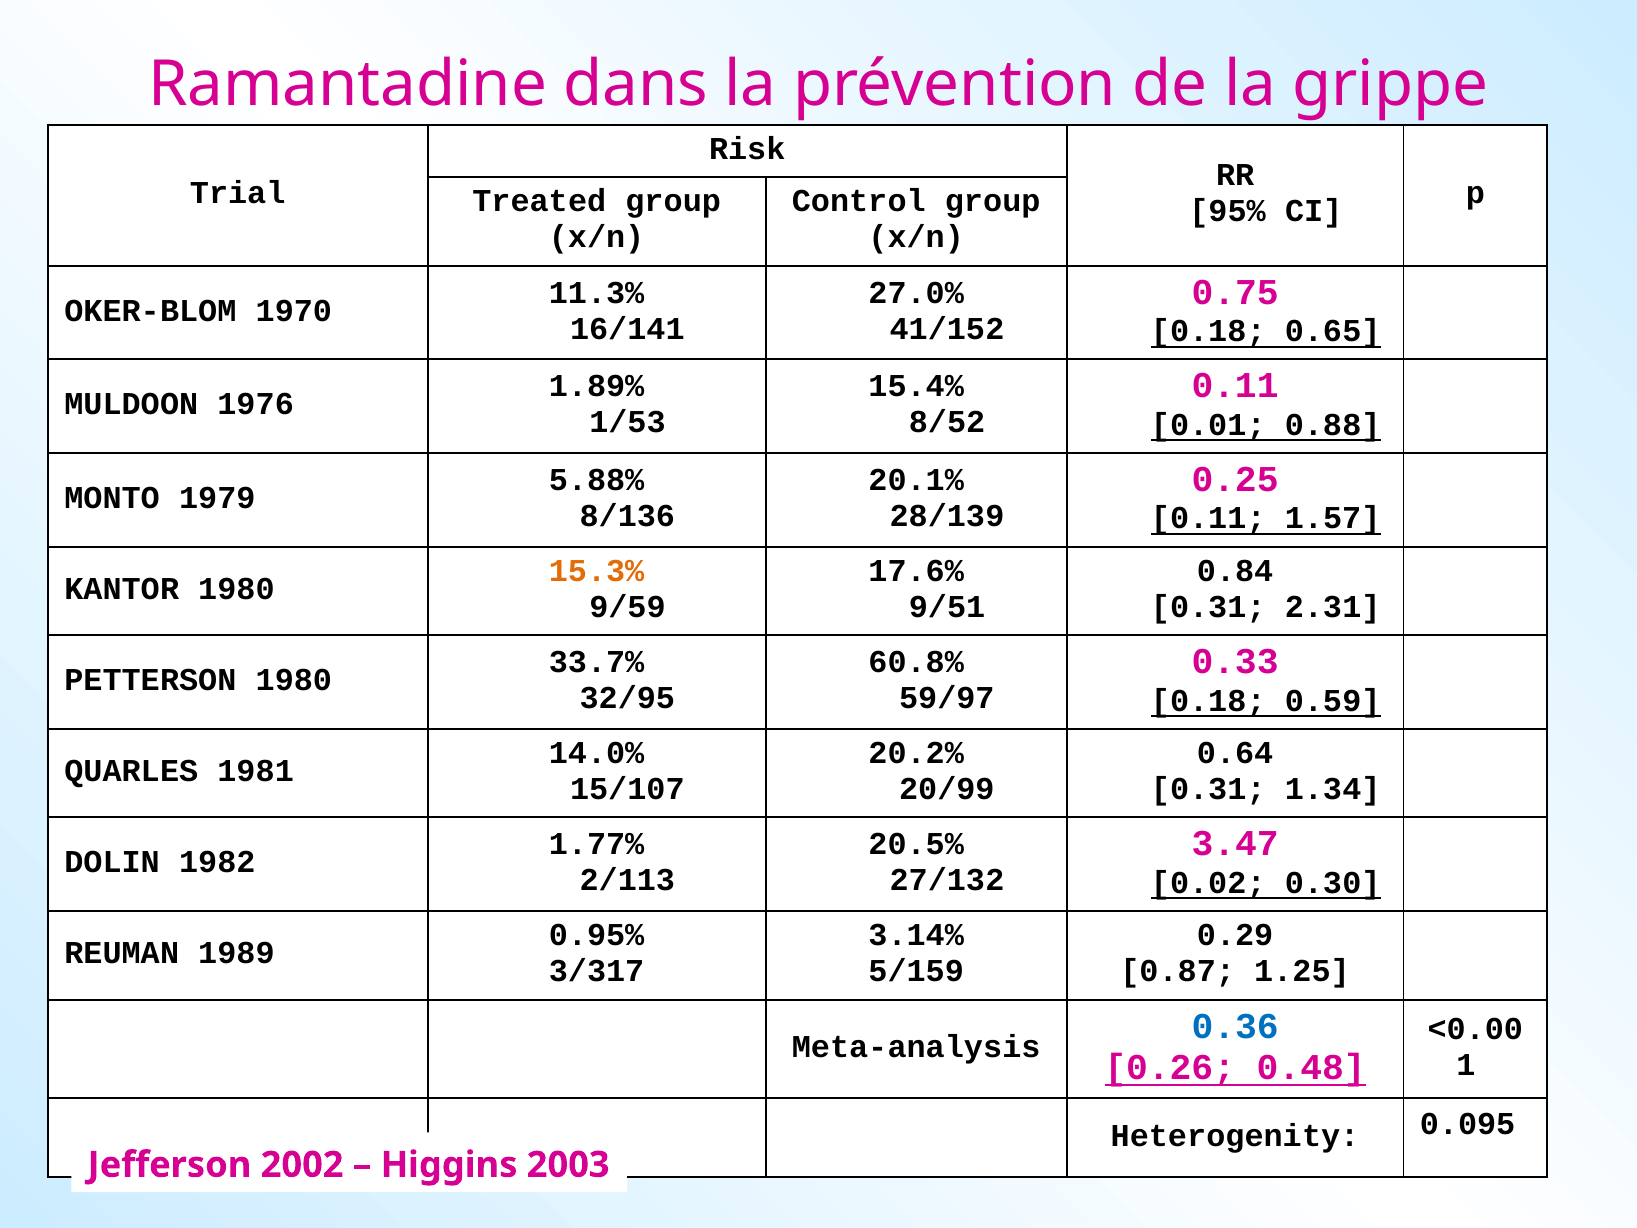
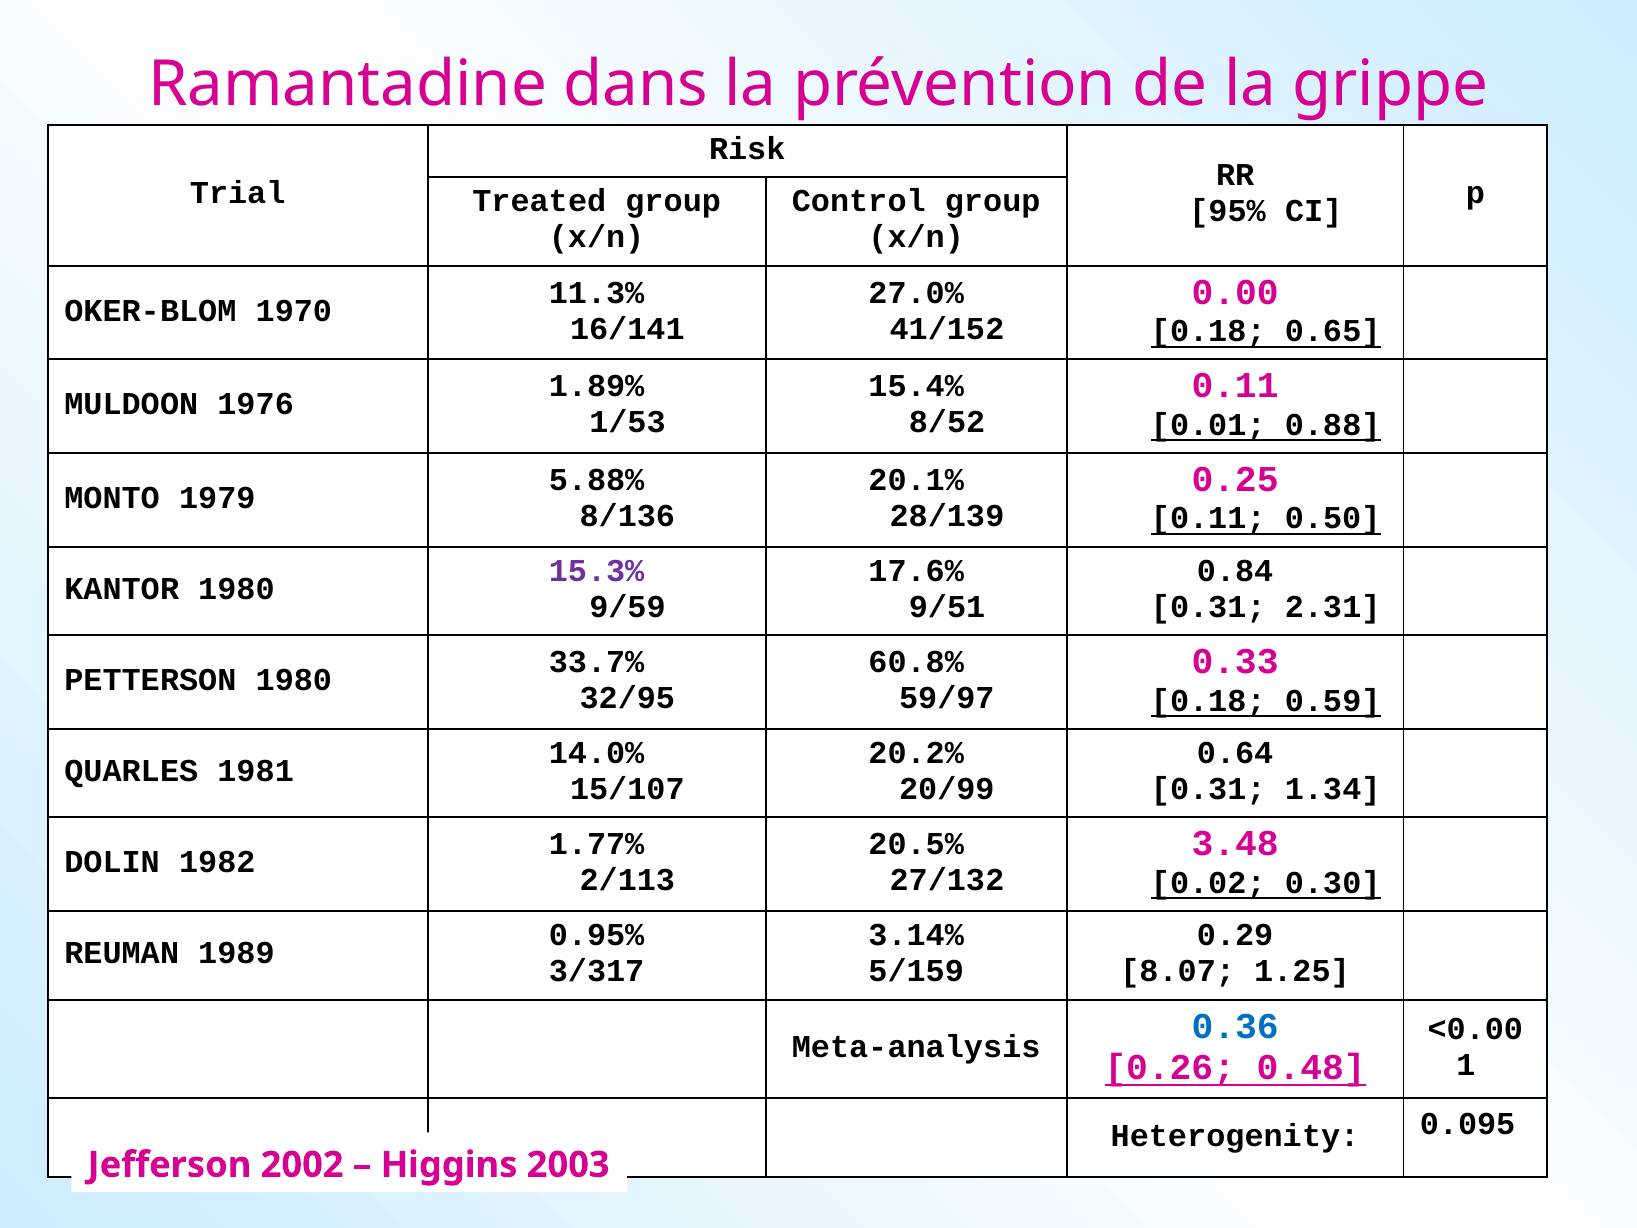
0.75: 0.75 -> 0.00
1.57: 1.57 -> 0.50
15.3% colour: orange -> purple
3.47: 3.47 -> 3.48
0.87: 0.87 -> 8.07
